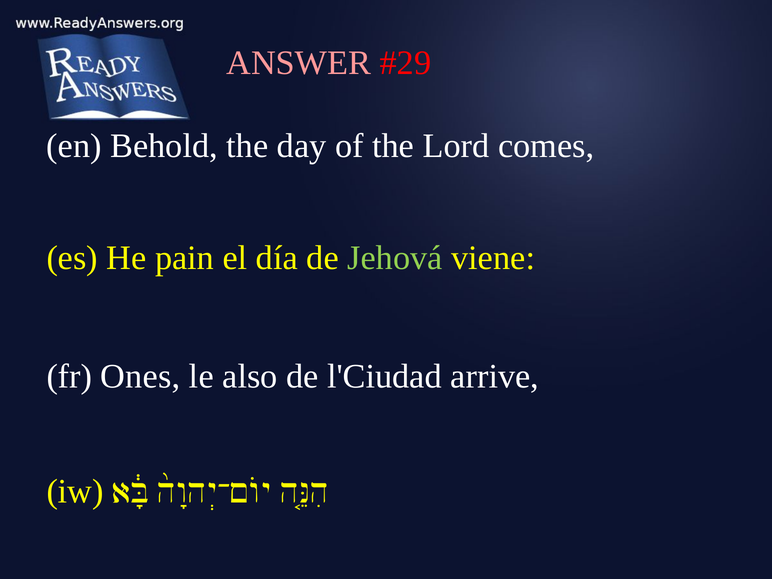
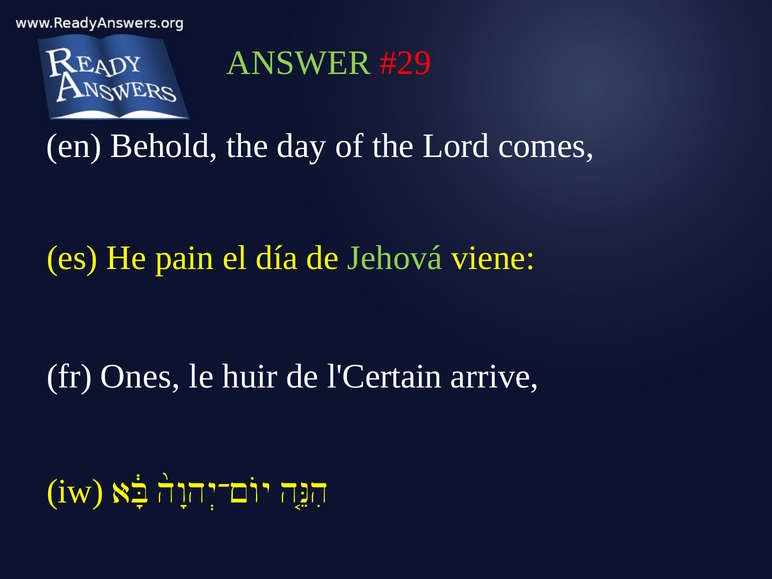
ANSWER colour: pink -> light green
also: also -> huir
l'Ciudad: l'Ciudad -> l'Certain
